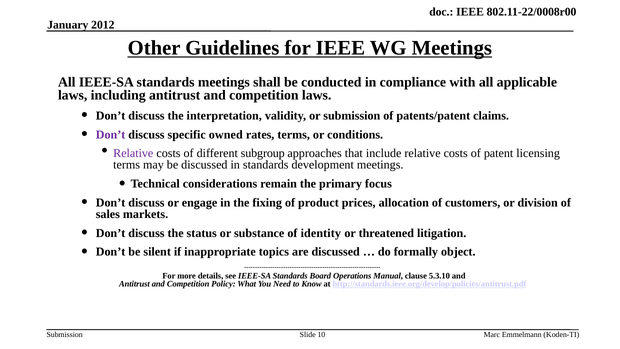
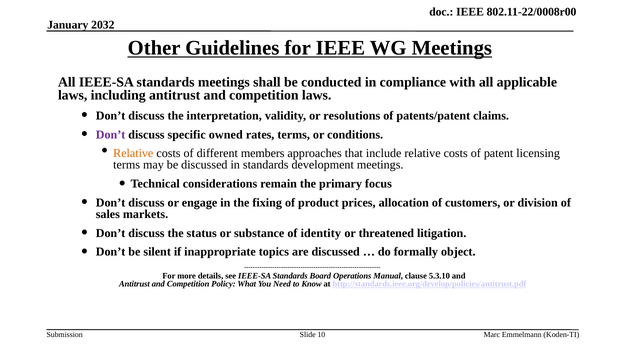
2012: 2012 -> 2032
or submission: submission -> resolutions
Relative at (133, 153) colour: purple -> orange
subgroup: subgroup -> members
